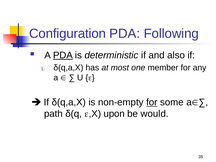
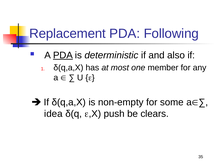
Configuration: Configuration -> Replacement
for at (152, 102) underline: present -> none
path: path -> idea
upon: upon -> push
would: would -> clears
